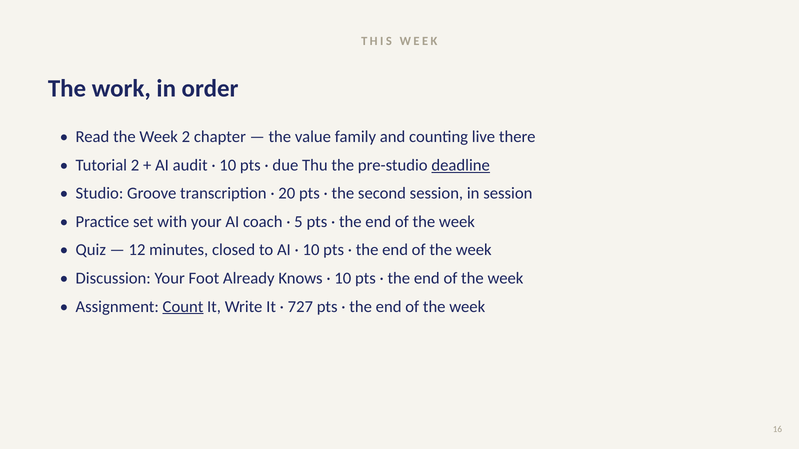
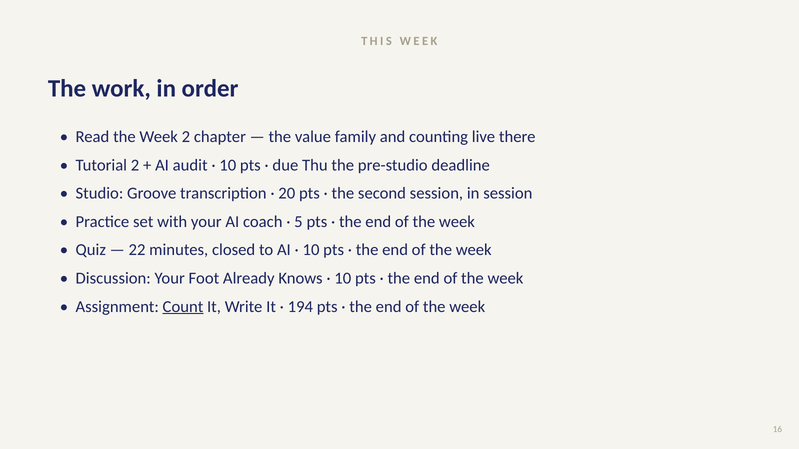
deadline underline: present -> none
12: 12 -> 22
727: 727 -> 194
